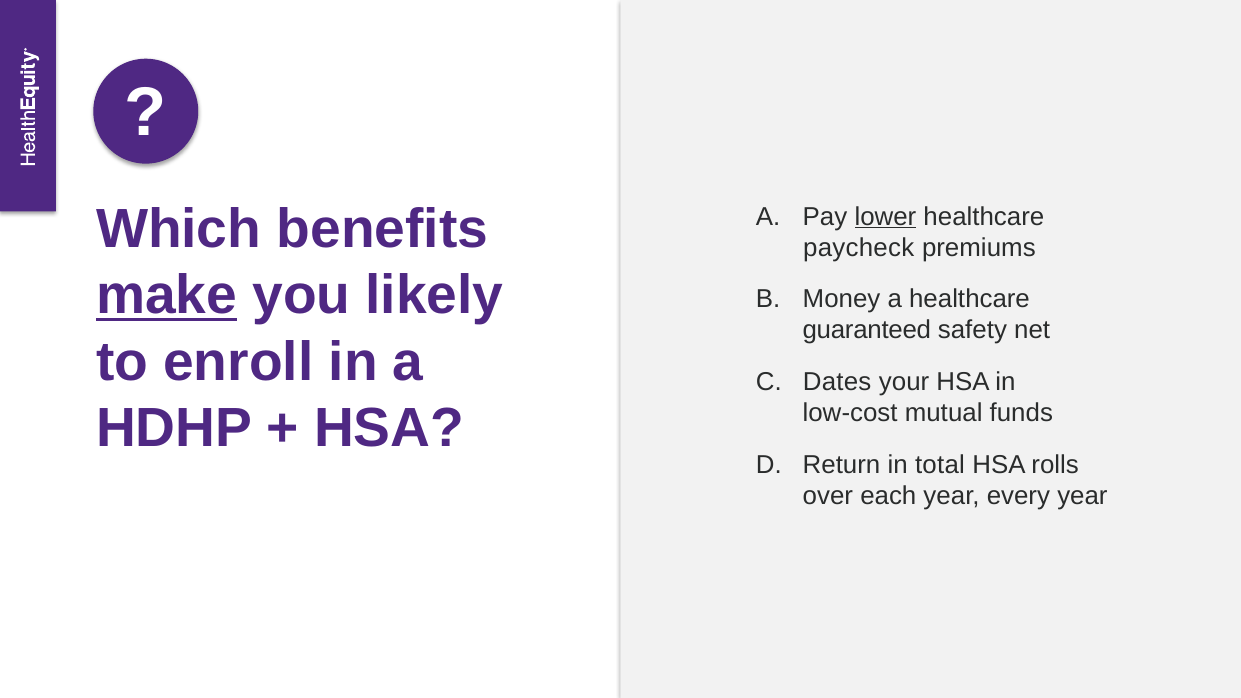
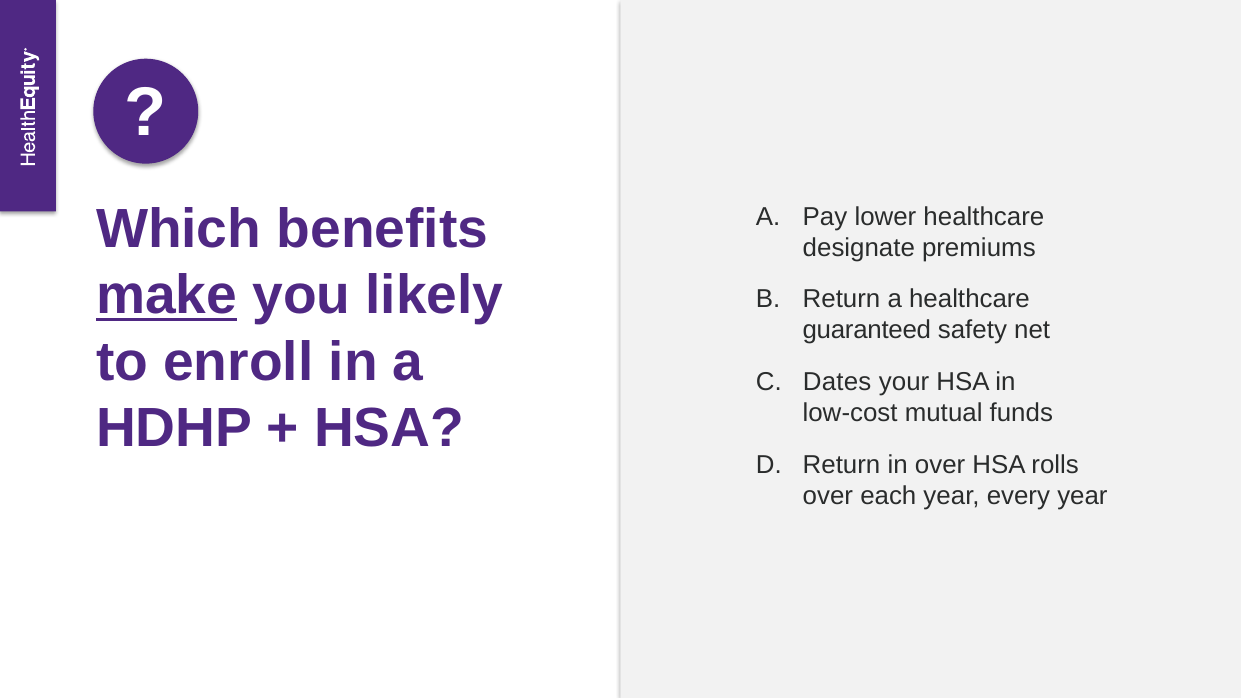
lower underline: present -> none
paycheck: paycheck -> designate
Money at (842, 299): Money -> Return
in total: total -> over
